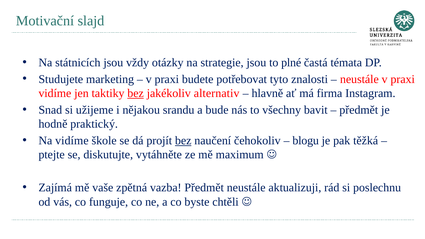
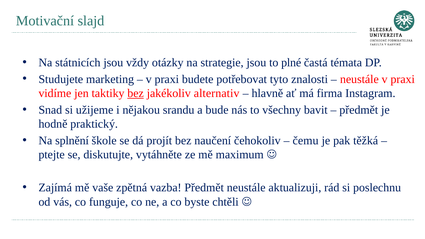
Na vidíme: vidíme -> splnění
bez at (183, 141) underline: present -> none
blogu: blogu -> čemu
